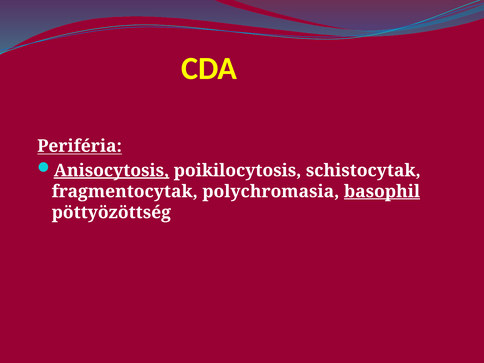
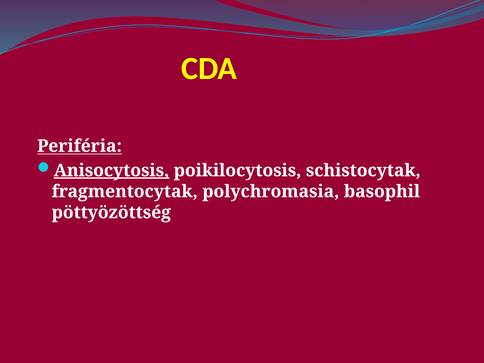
basophil underline: present -> none
